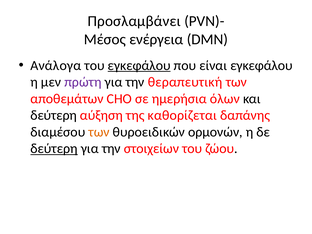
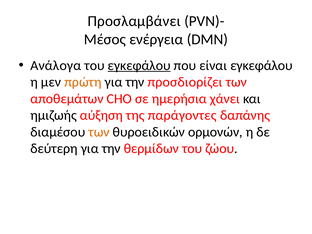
πρώτη colour: purple -> orange
θεραπευτική: θεραπευτική -> προσδιορίζει
όλων: όλων -> χάνει
δεύτερη at (54, 115): δεύτερη -> ημιζωής
καθορίζεται: καθορίζεται -> παράγοντες
δεύτερη at (54, 149) underline: present -> none
στοιχείων: στοιχείων -> θερμίδων
